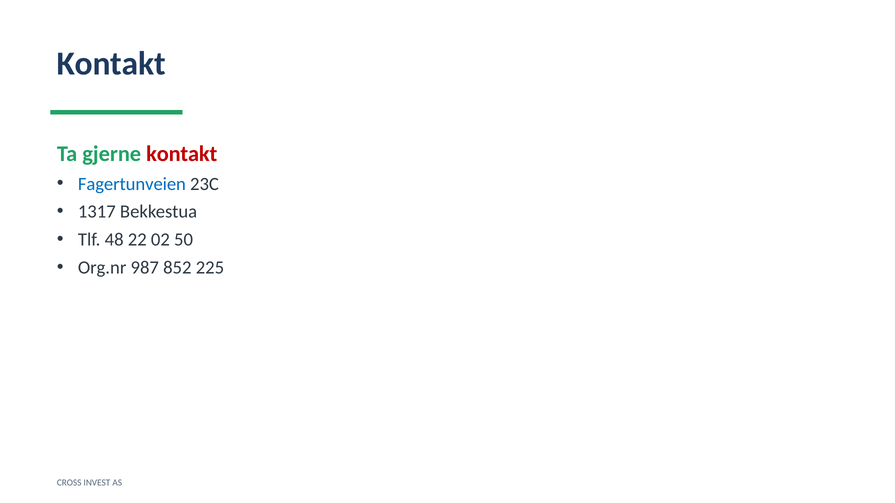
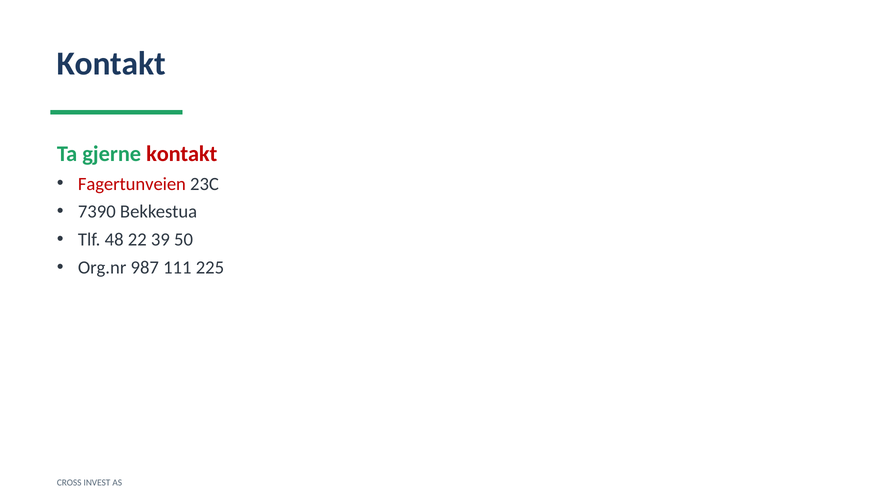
Fagertunveien colour: blue -> red
1317: 1317 -> 7390
02: 02 -> 39
852: 852 -> 111
